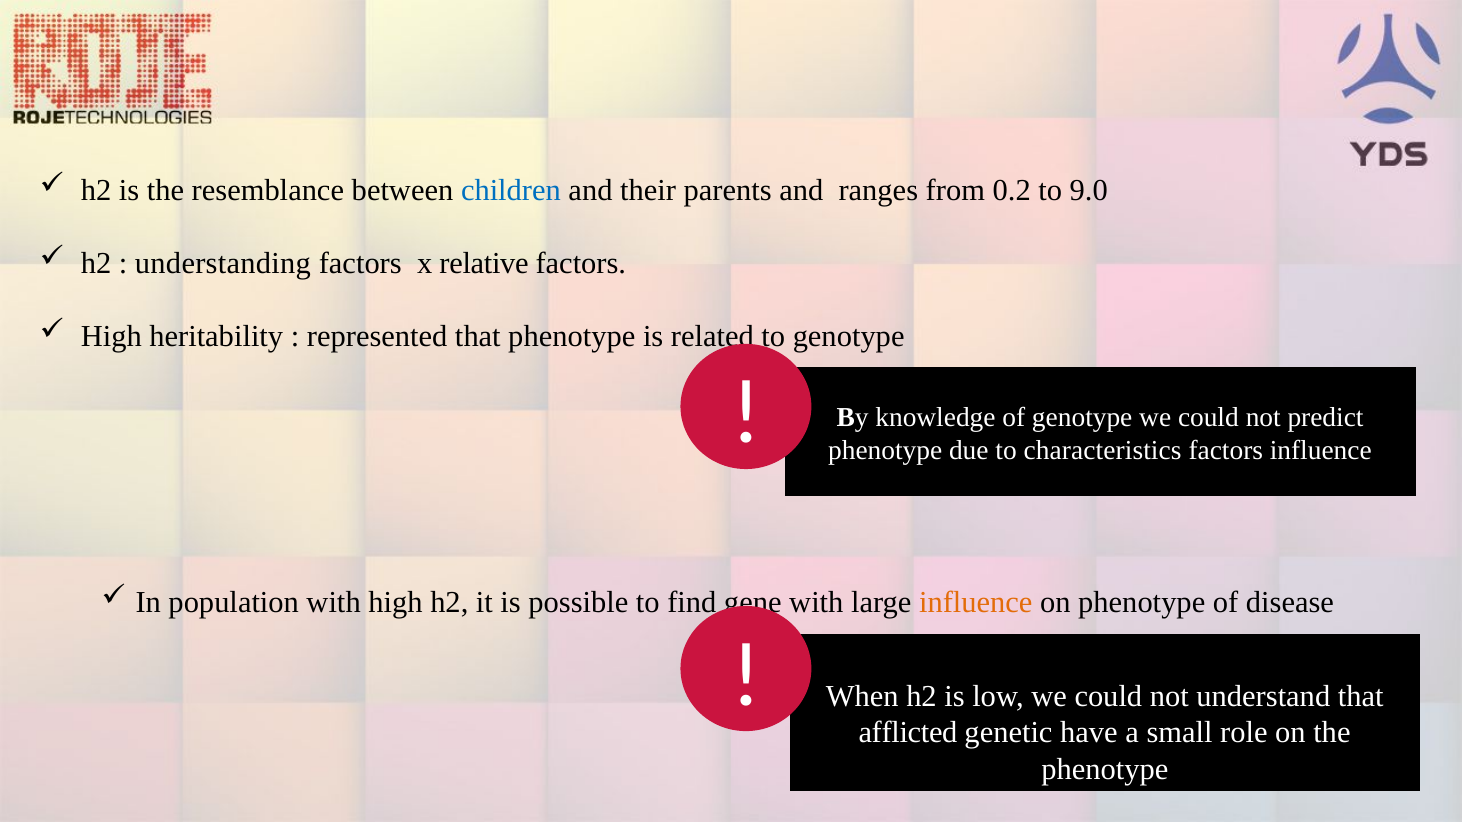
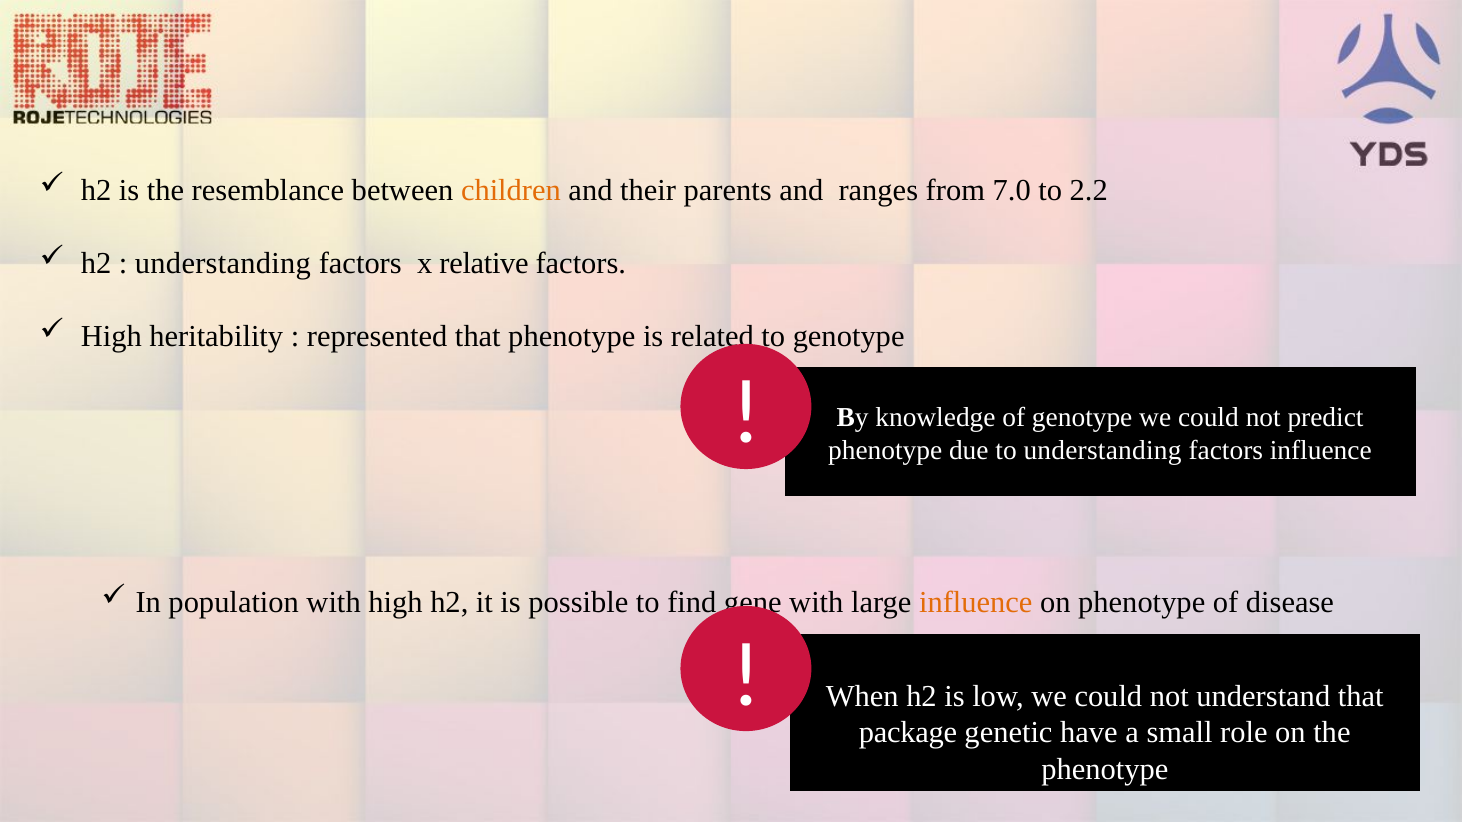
children colour: blue -> orange
0.2: 0.2 -> 7.0
9.0: 9.0 -> 2.2
to characteristics: characteristics -> understanding
afflicted: afflicted -> package
